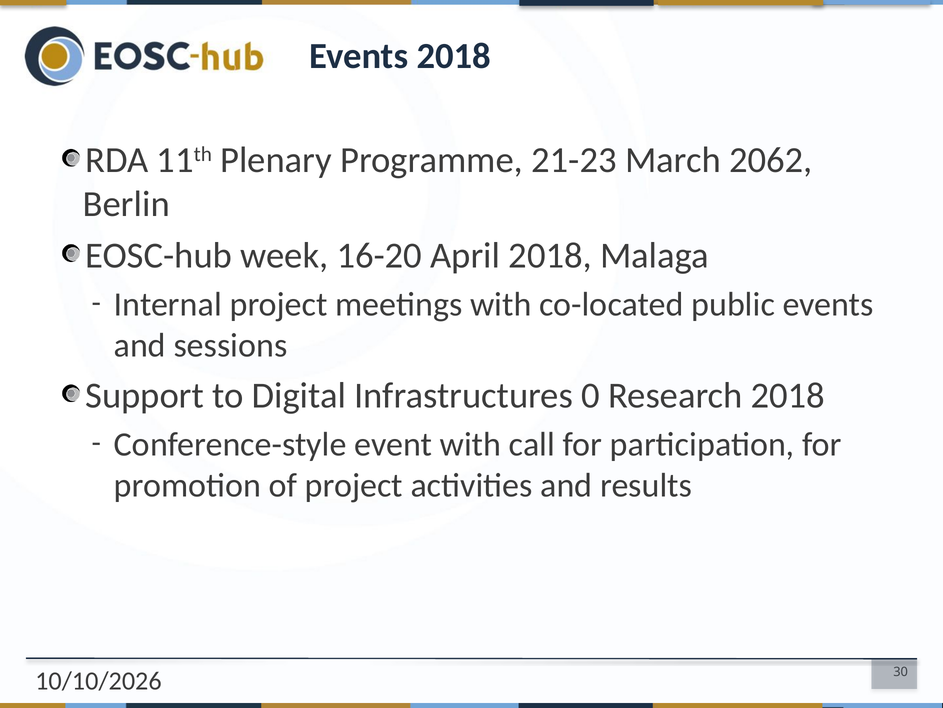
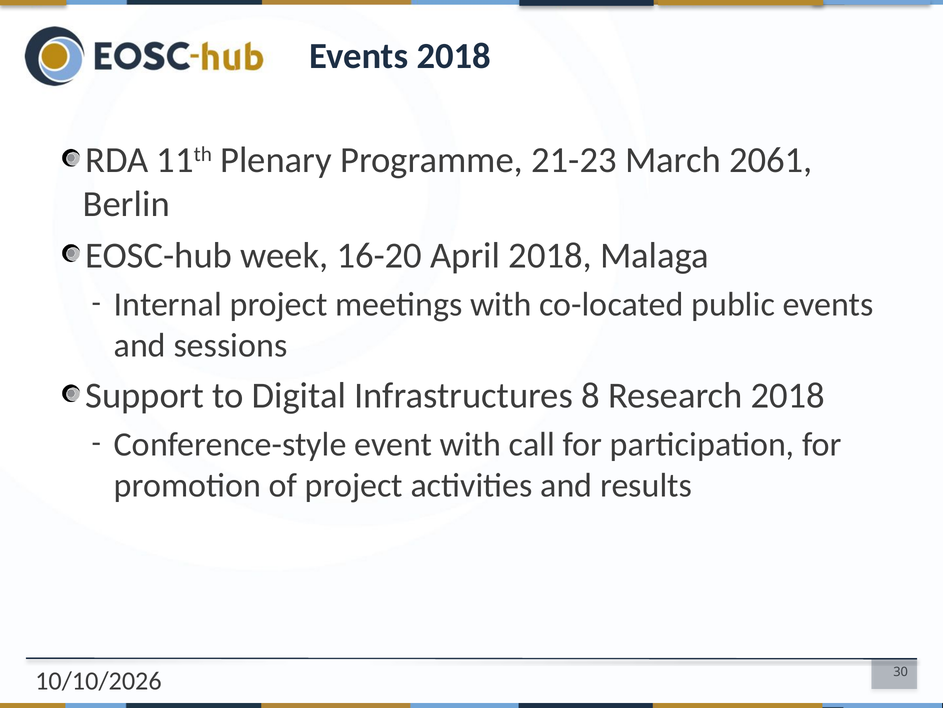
2062: 2062 -> 2061
0: 0 -> 8
